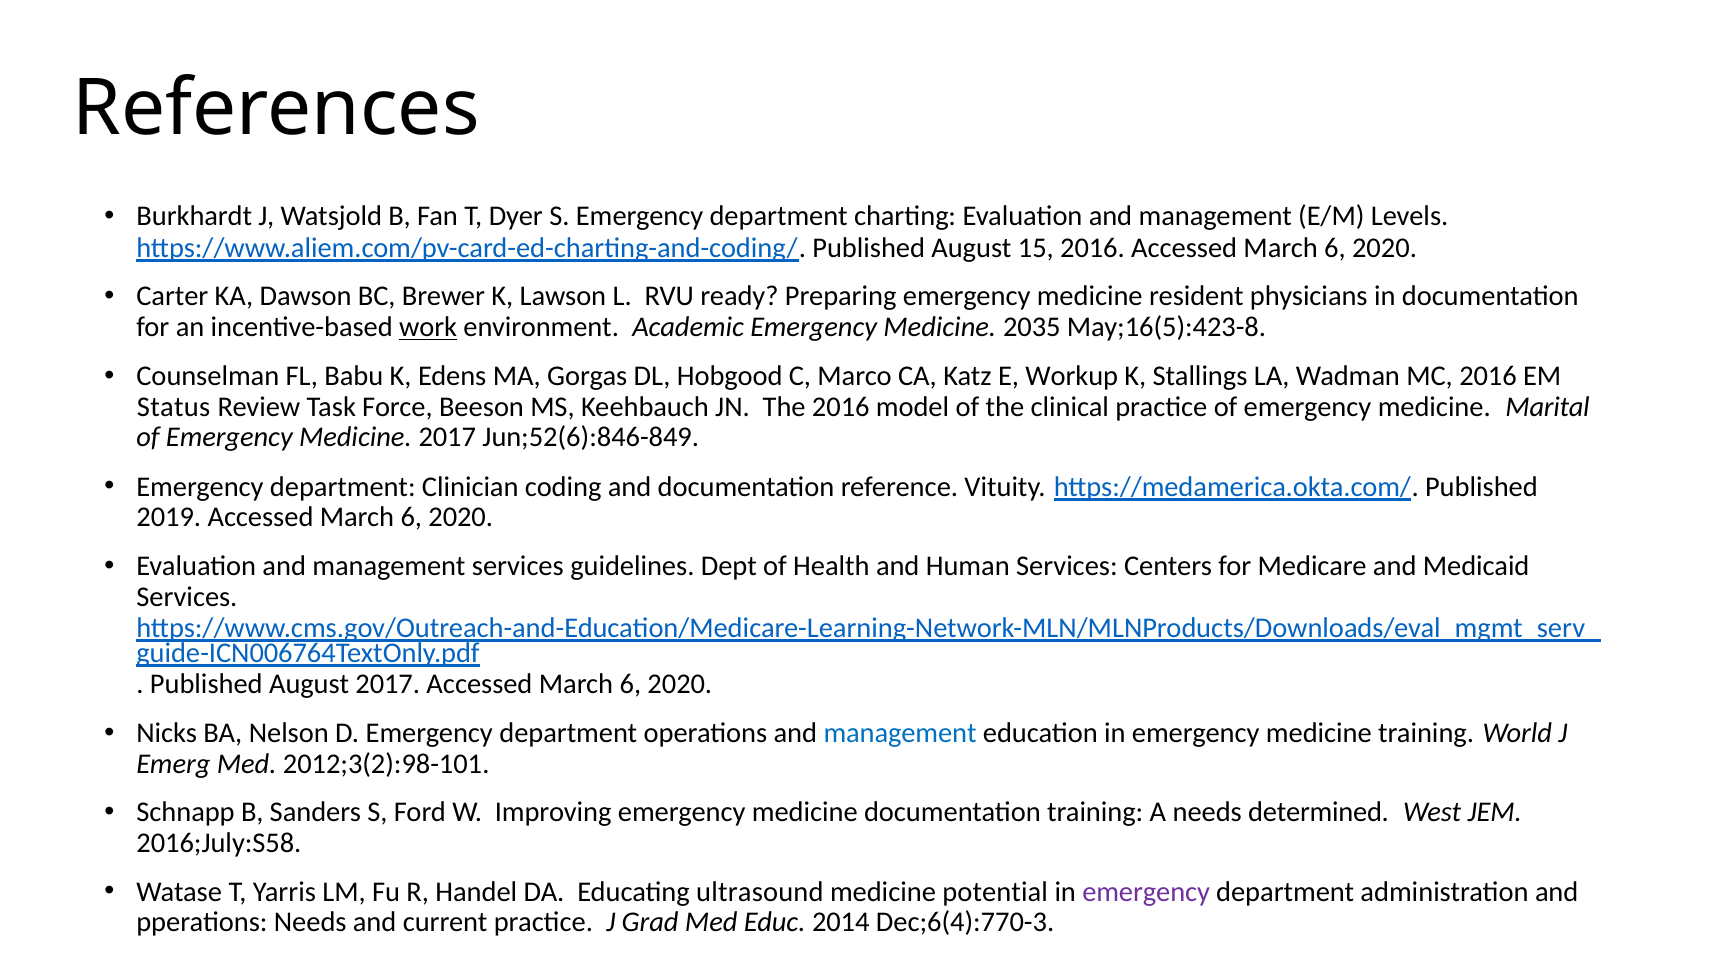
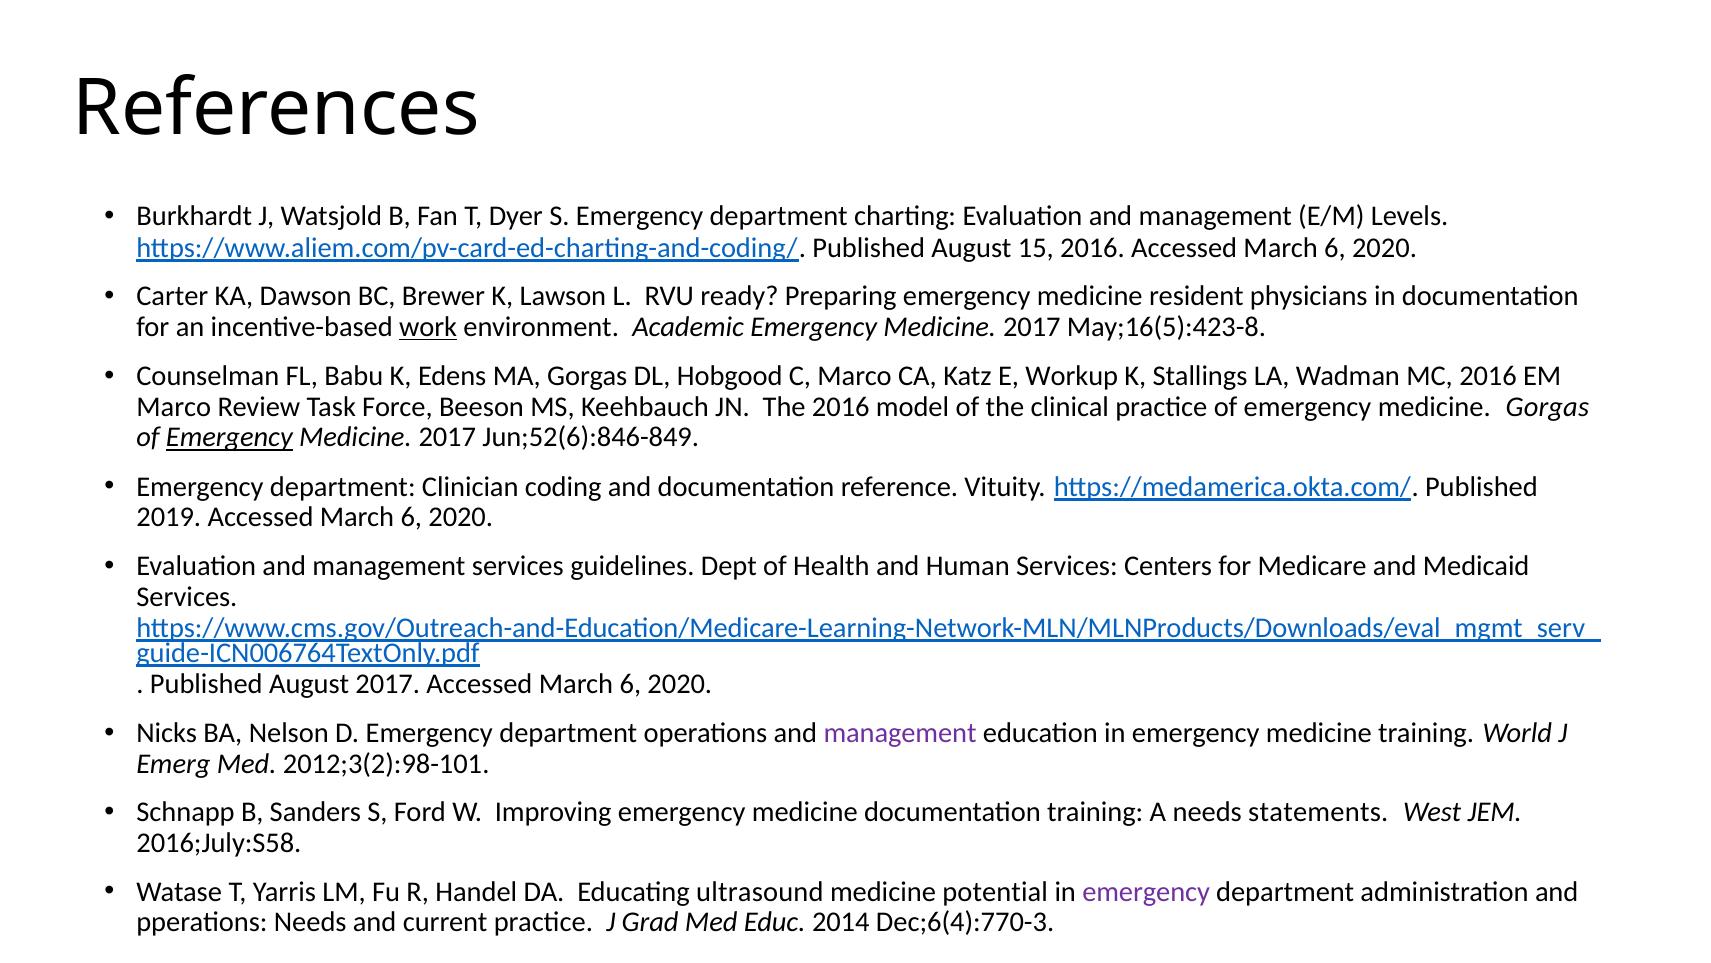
Academic Emergency Medicine 2035: 2035 -> 2017
Status at (174, 407): Status -> Marco
medicine Marital: Marital -> Gorgas
Emergency at (229, 437) underline: none -> present
management at (900, 733) colour: blue -> purple
determined: determined -> statements
